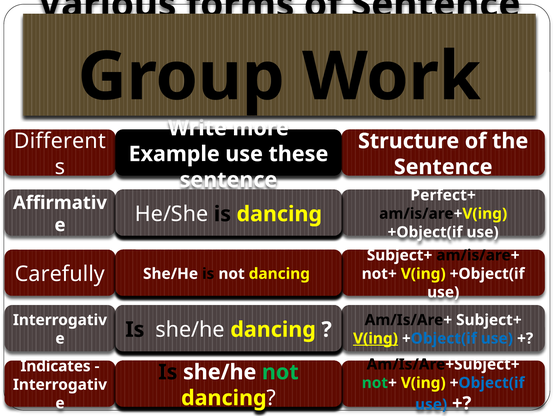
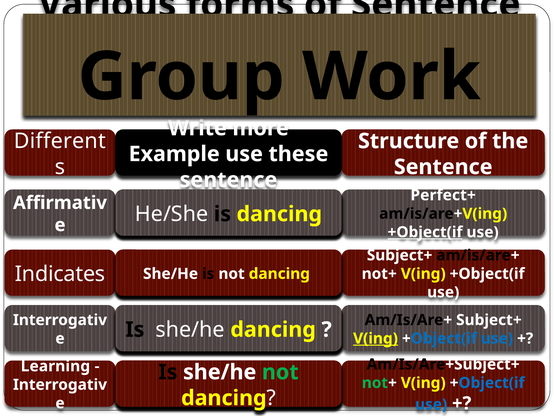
+Object(if at (425, 232) underline: none -> present
Carefully at (60, 274): Carefully -> Indicates
Indicates: Indicates -> Learning
